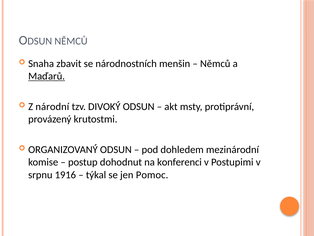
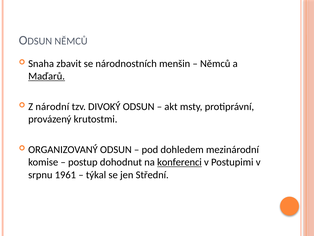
konferenci underline: none -> present
1916: 1916 -> 1961
Pomoc: Pomoc -> Střední
